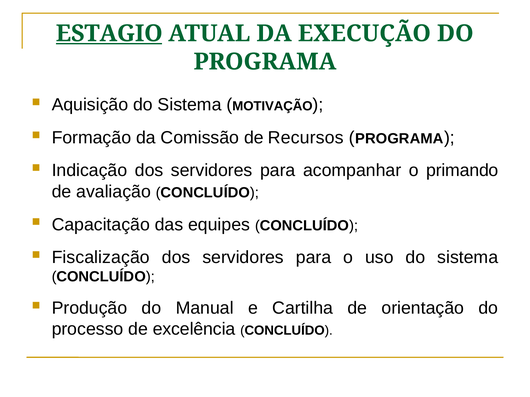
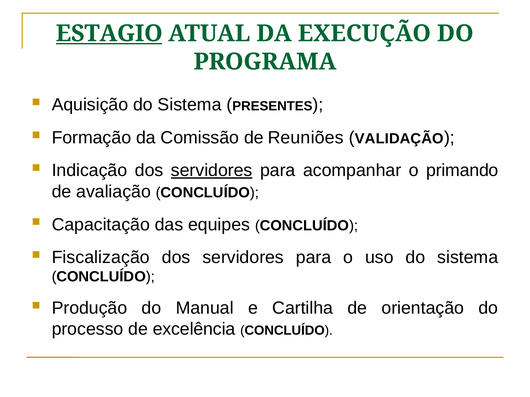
MOTIVAÇÃO: MOTIVAÇÃO -> PRESENTES
Recursos: Recursos -> Reuniões
PROGRAMA at (399, 139): PROGRAMA -> VALIDAÇÃO
servidores at (212, 171) underline: none -> present
